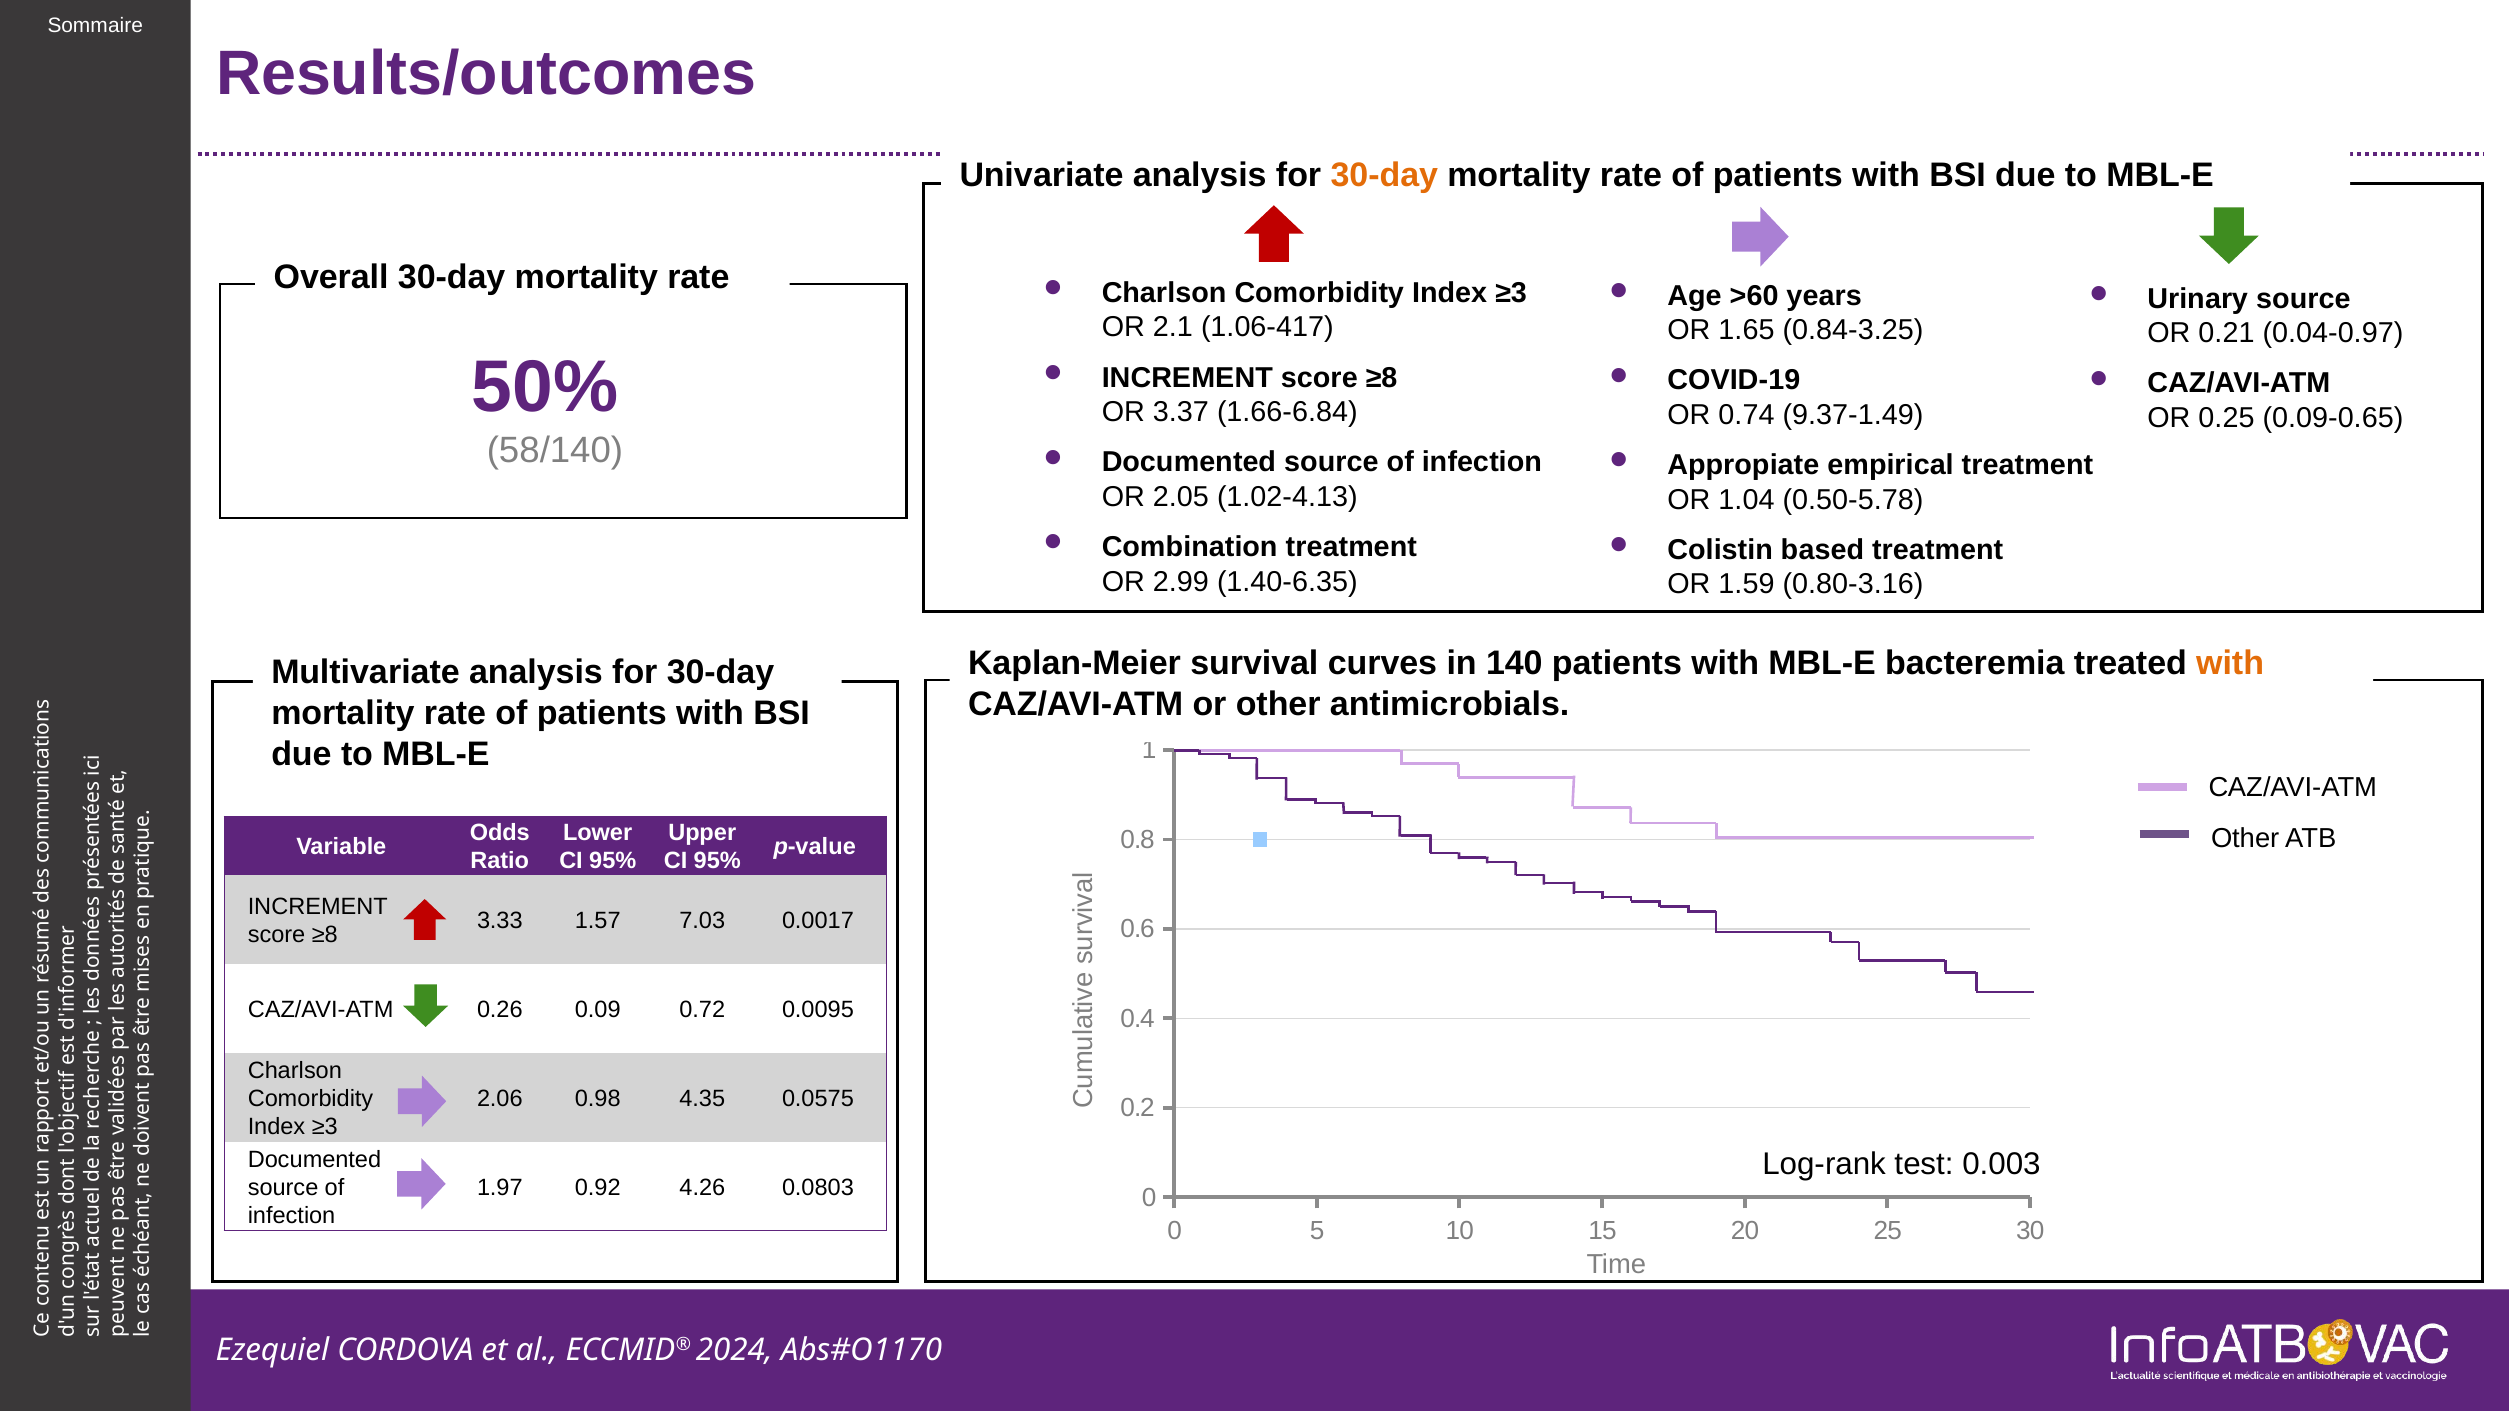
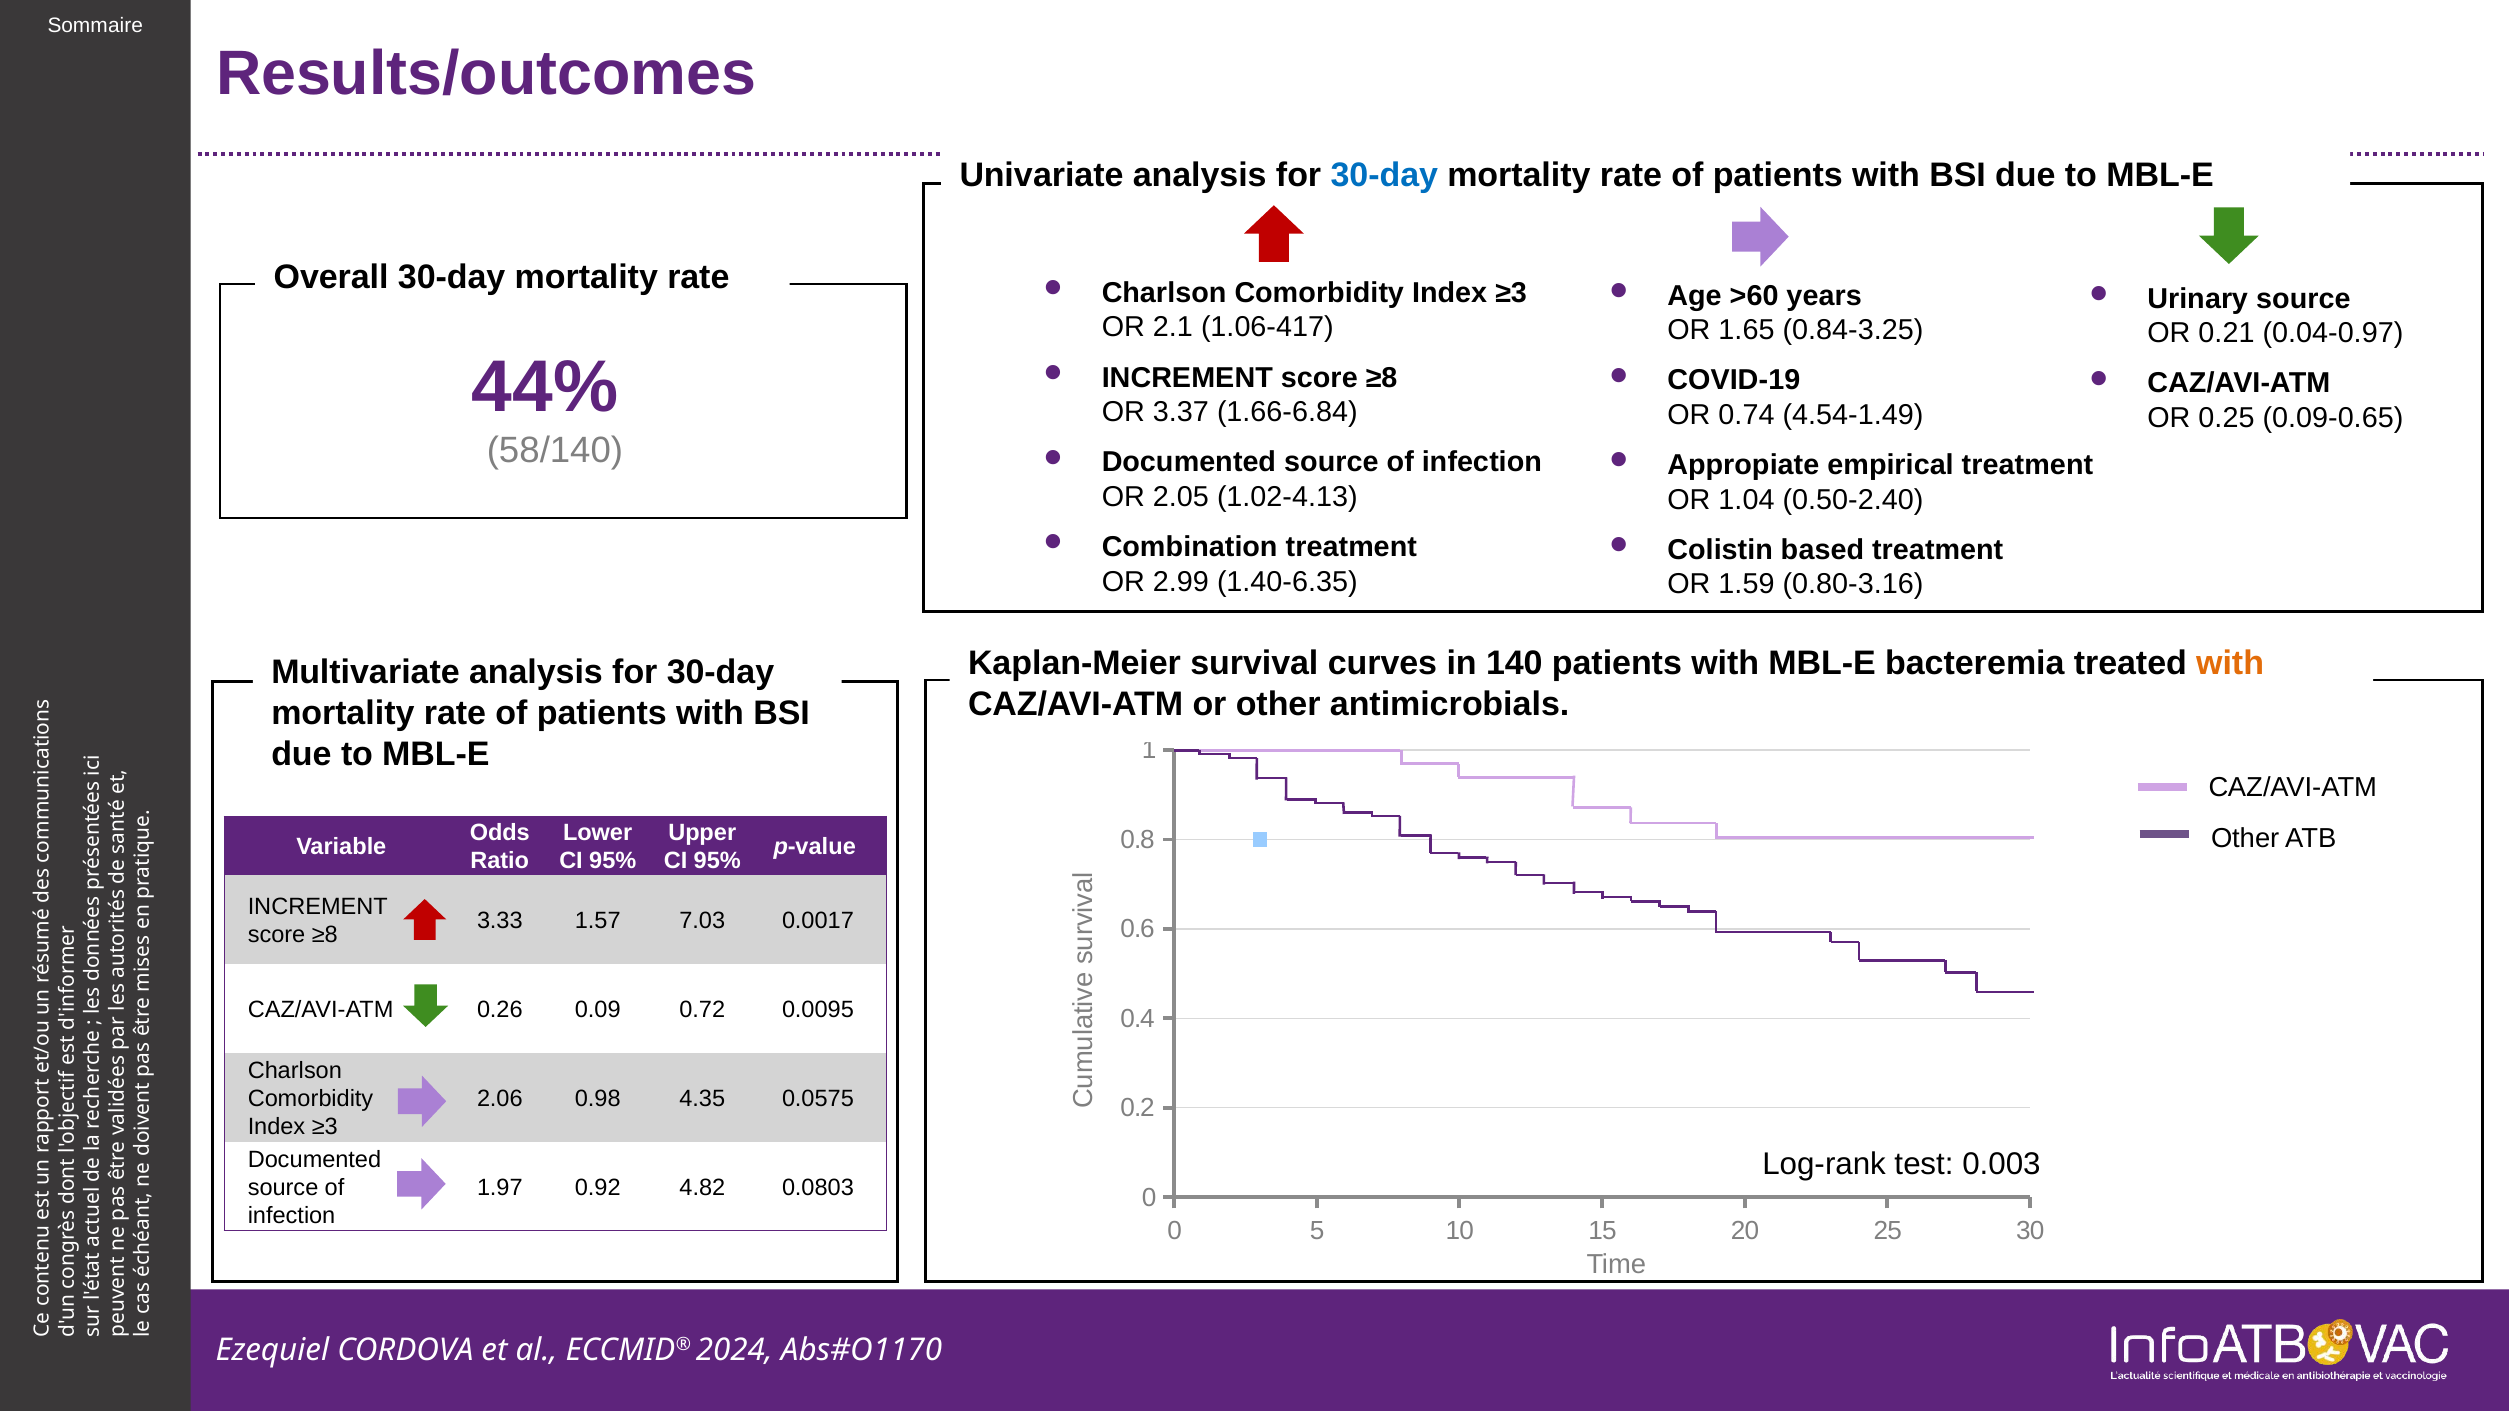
30-day at (1384, 176) colour: orange -> blue
50%: 50% -> 44%
9.37-1.49: 9.37-1.49 -> 4.54-1.49
0.50-5.78: 0.50-5.78 -> 0.50-2.40
4.26: 4.26 -> 4.82
